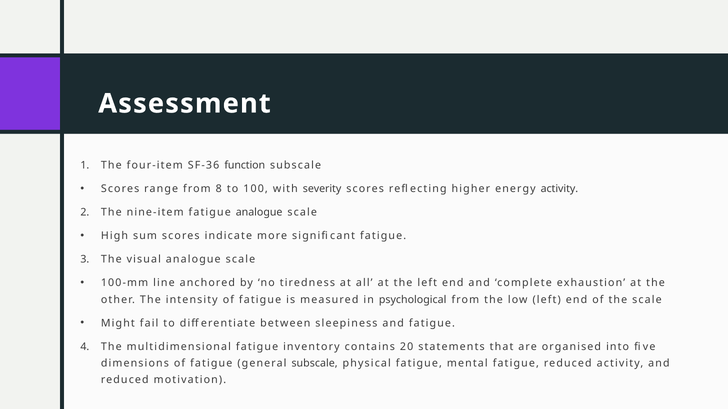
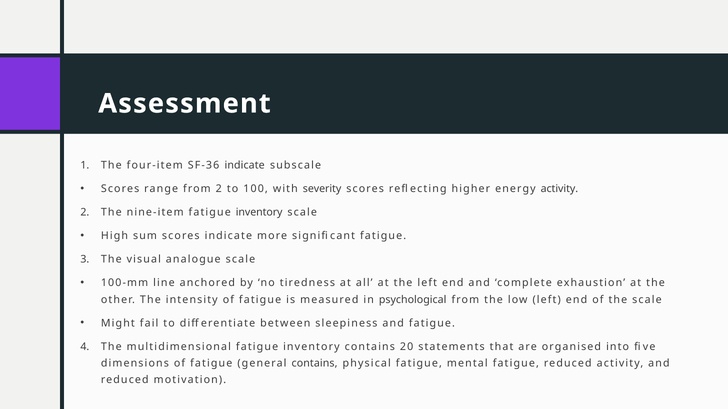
SF-36 function: function -> indicate
from 8: 8 -> 2
nine-item fatigue analogue: analogue -> inventory
general subscale: subscale -> contains
